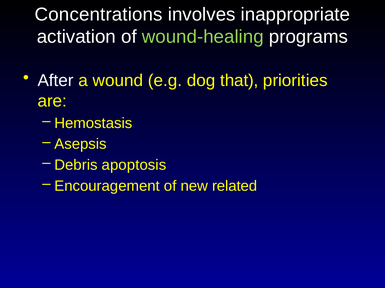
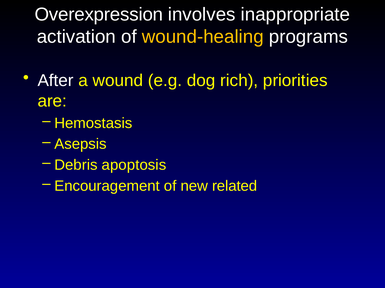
Concentrations: Concentrations -> Overexpression
wound-healing colour: light green -> yellow
that: that -> rich
